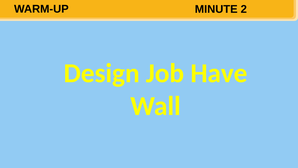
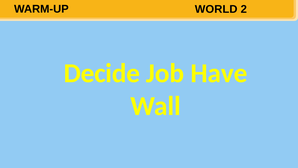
MINUTE: MINUTE -> WORLD
Design: Design -> Decide
